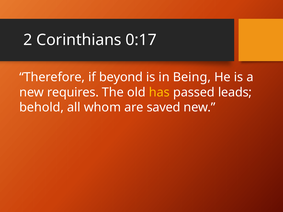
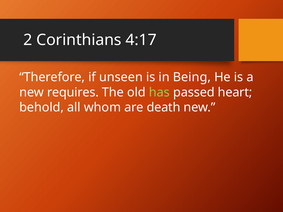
0:17: 0:17 -> 4:17
beyond: beyond -> unseen
has colour: yellow -> light green
leads: leads -> heart
saved: saved -> death
